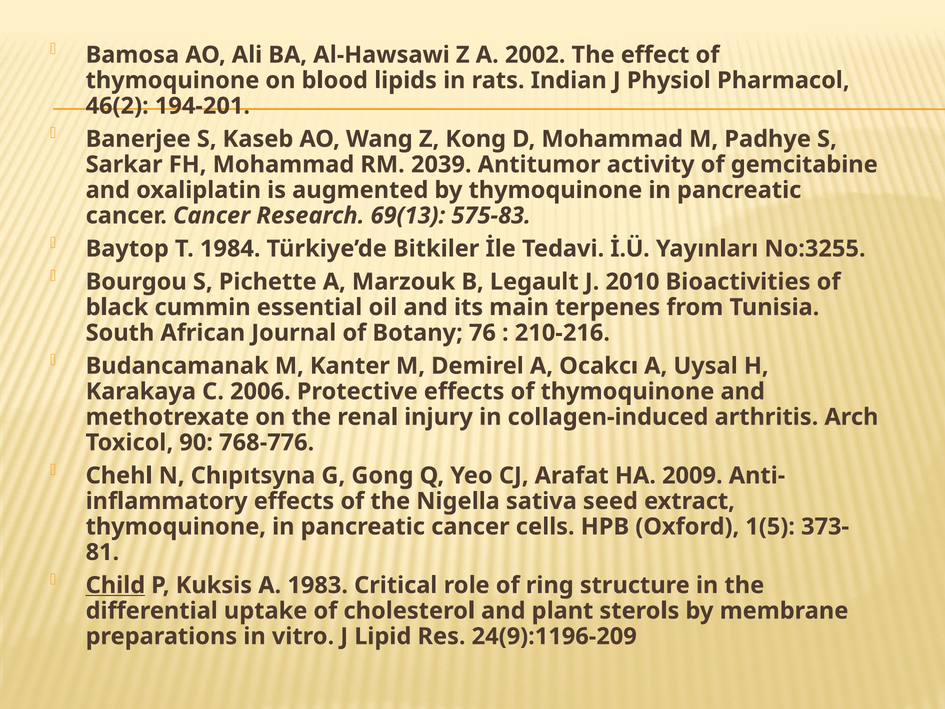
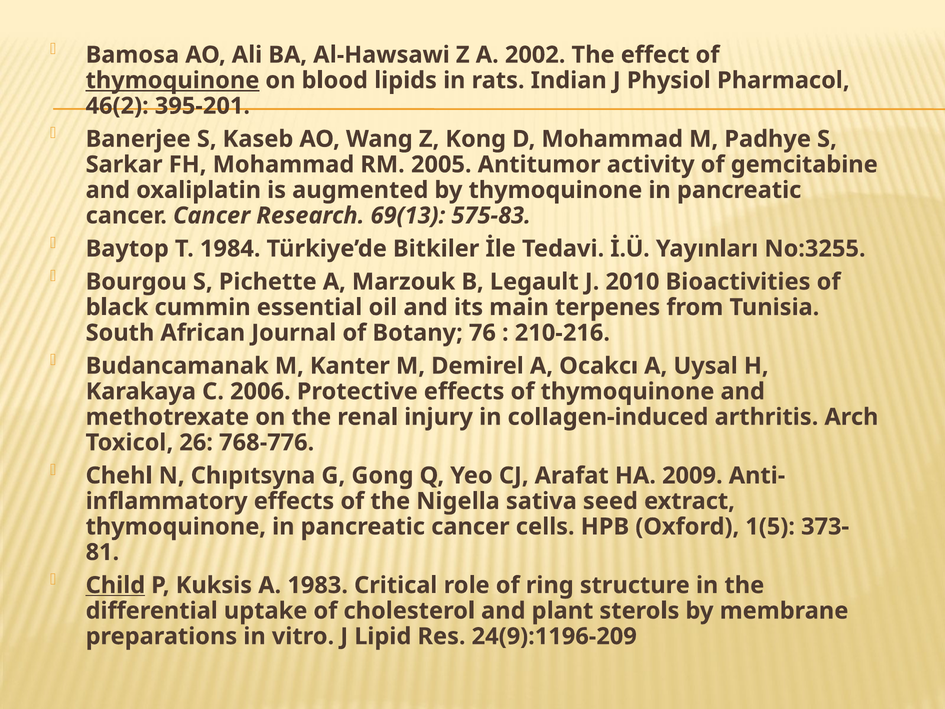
thymoquinone at (172, 80) underline: none -> present
194-201: 194-201 -> 395-201
2039: 2039 -> 2005
90: 90 -> 26
